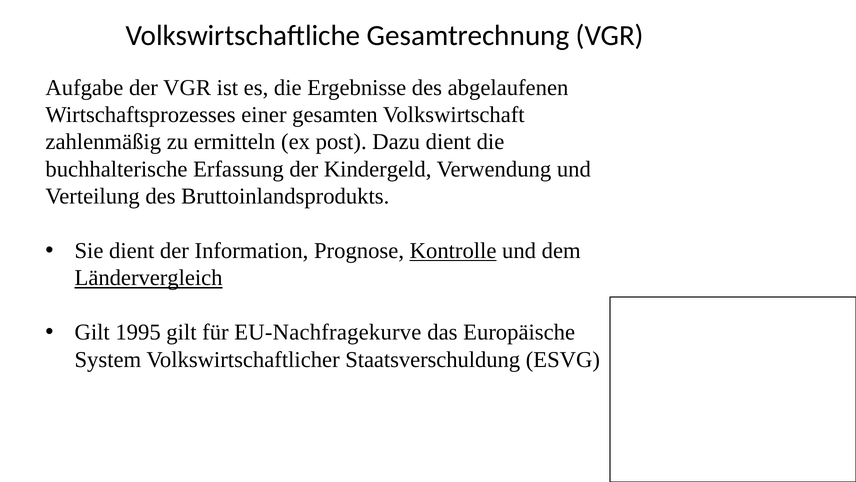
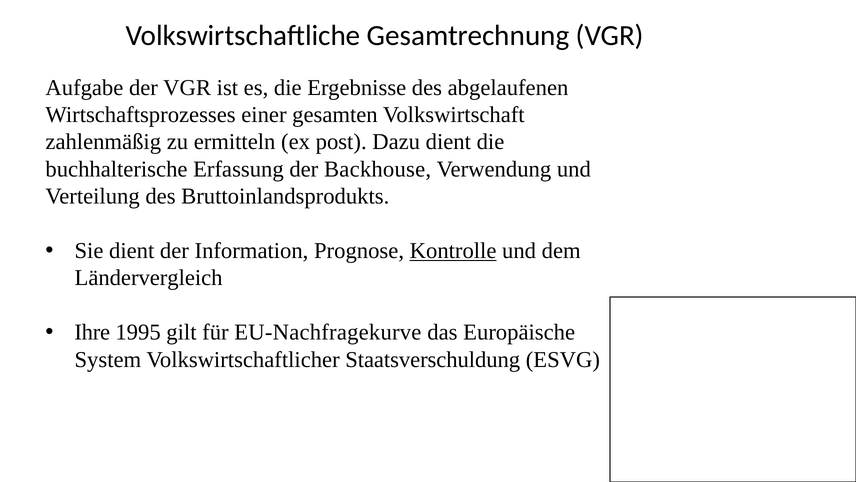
Kindergeld: Kindergeld -> Backhouse
Ländervergleich underline: present -> none
Gilt at (92, 332): Gilt -> Ihre
